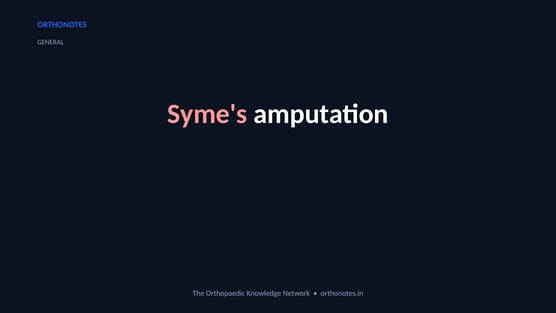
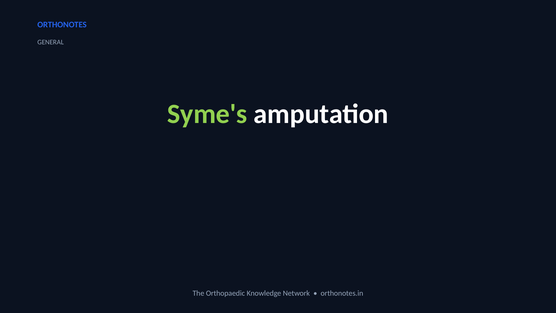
Syme's colour: pink -> light green
